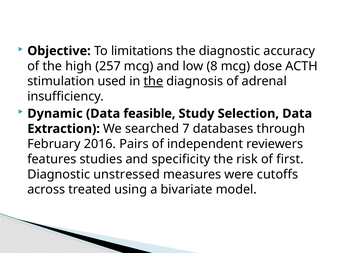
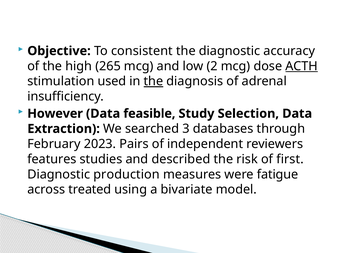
limitations: limitations -> consistent
257: 257 -> 265
8: 8 -> 2
ACTH underline: none -> present
Dynamic: Dynamic -> However
7: 7 -> 3
2016: 2016 -> 2023
specificity: specificity -> described
unstressed: unstressed -> production
cutoffs: cutoffs -> fatigue
